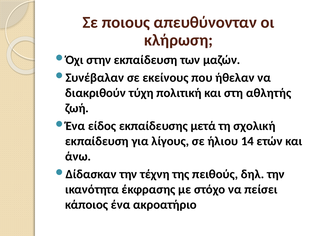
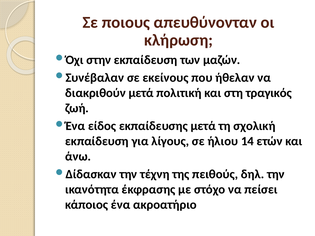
διακριθούν τύχη: τύχη -> μετά
αθλητής: αθλητής -> τραγικός
